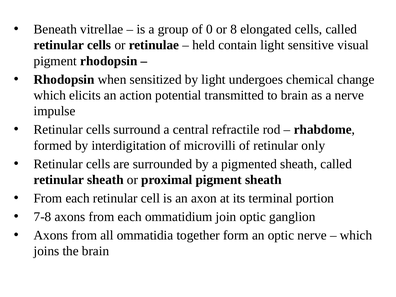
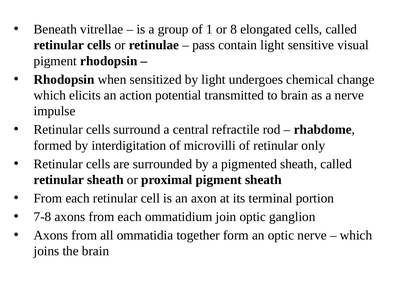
0: 0 -> 1
held: held -> pass
